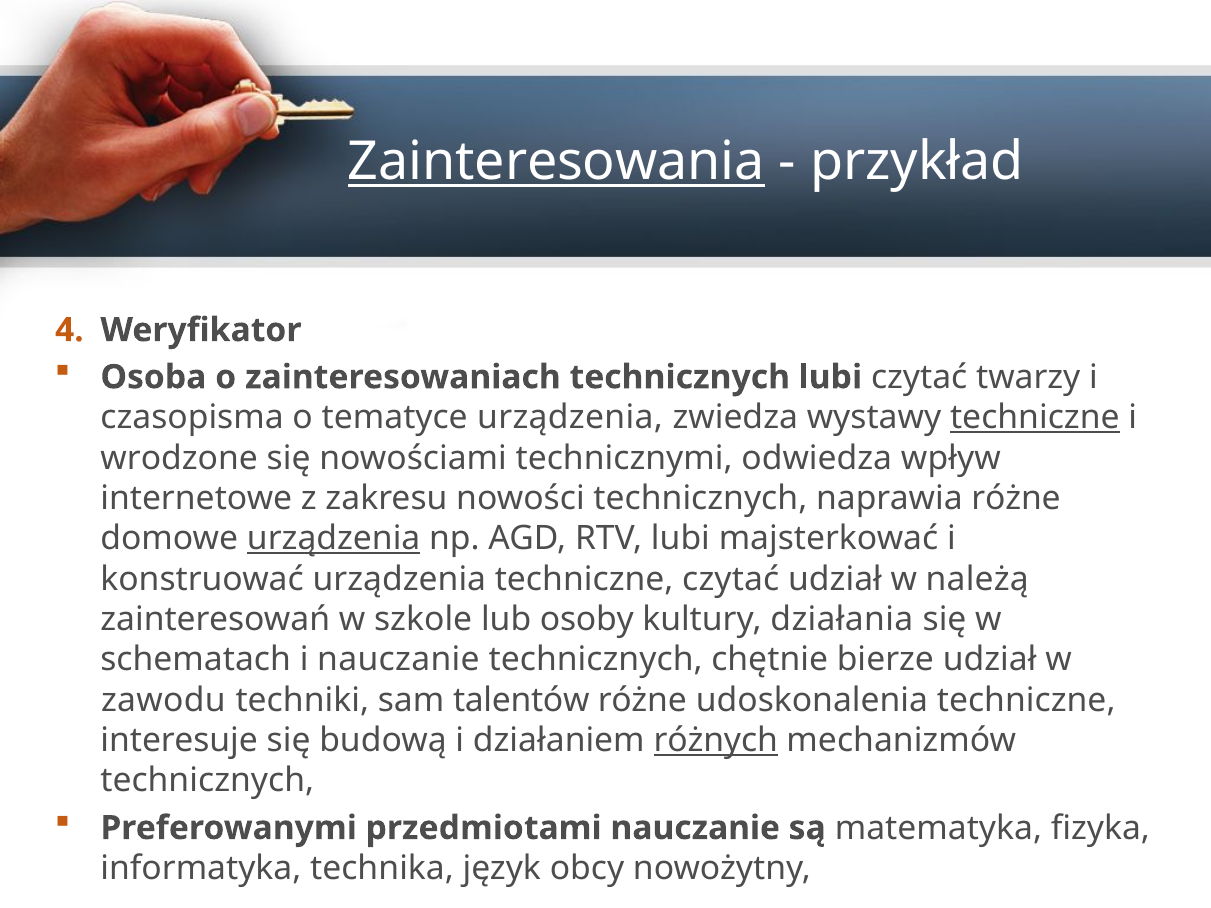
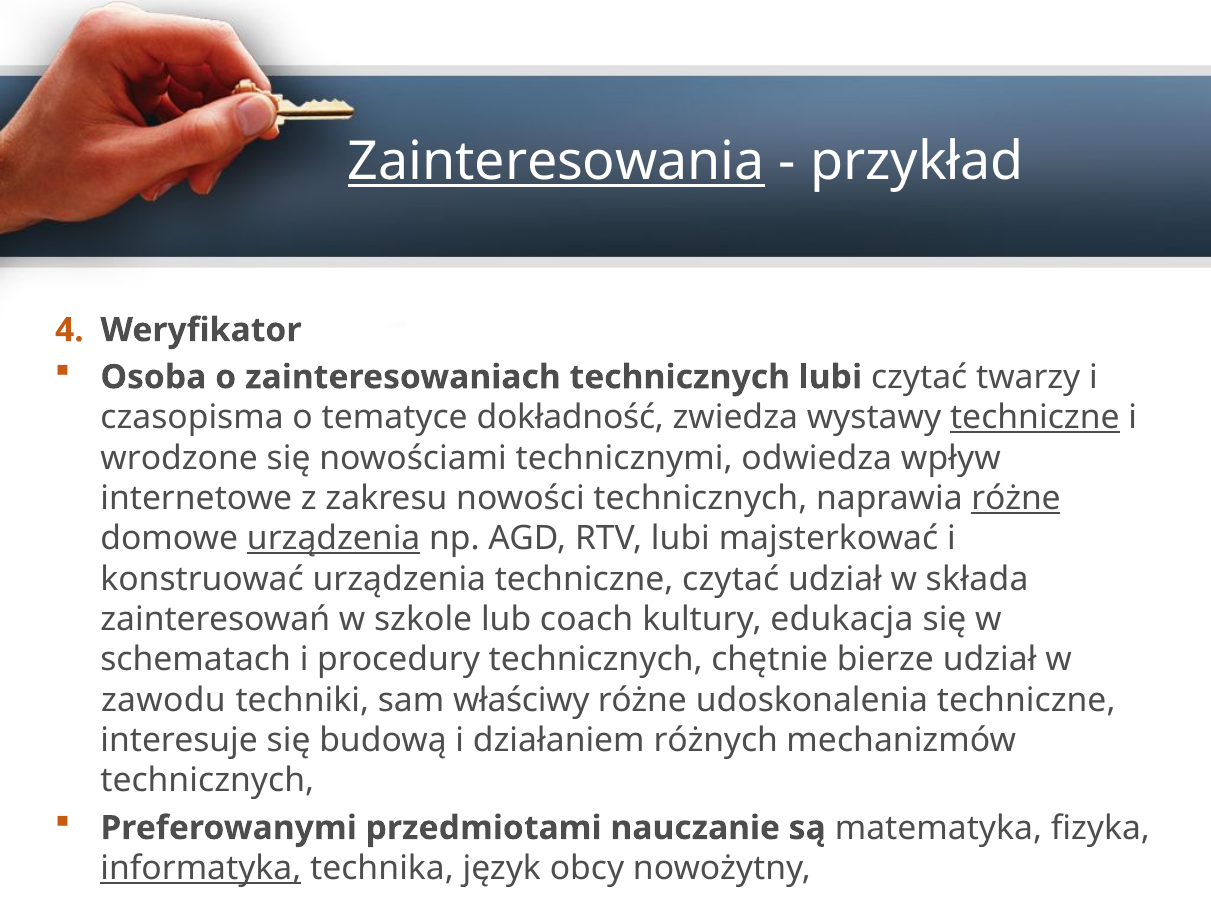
tematyce urządzenia: urządzenia -> dokładność
różne at (1016, 498) underline: none -> present
należą: należą -> składa
osoby: osoby -> coach
działania: działania -> edukacja
i nauczanie: nauczanie -> procedury
talentów: talentów -> właściwy
różnych underline: present -> none
informatyka underline: none -> present
